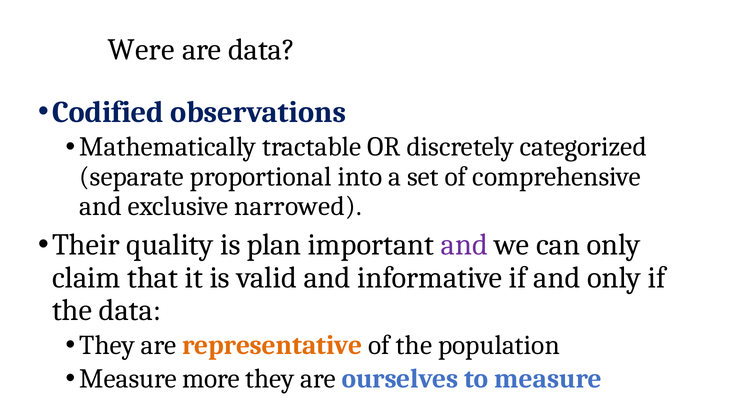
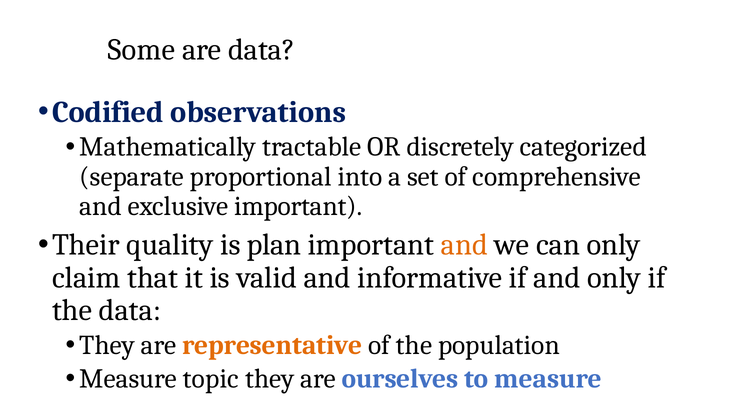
Were: Were -> Some
exclusive narrowed: narrowed -> important
and at (464, 245) colour: purple -> orange
more: more -> topic
